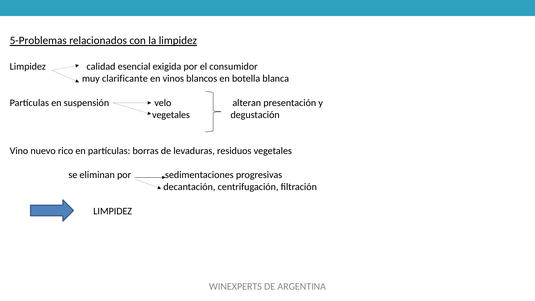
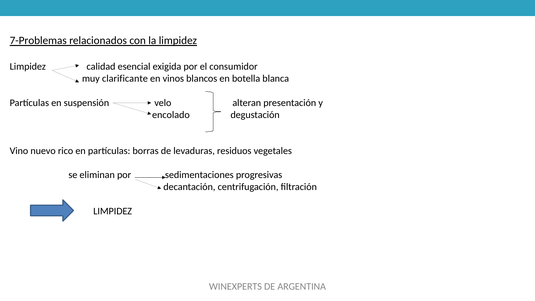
5-Problemas: 5-Problemas -> 7-Problemas
vegetales at (171, 115): vegetales -> encolado
